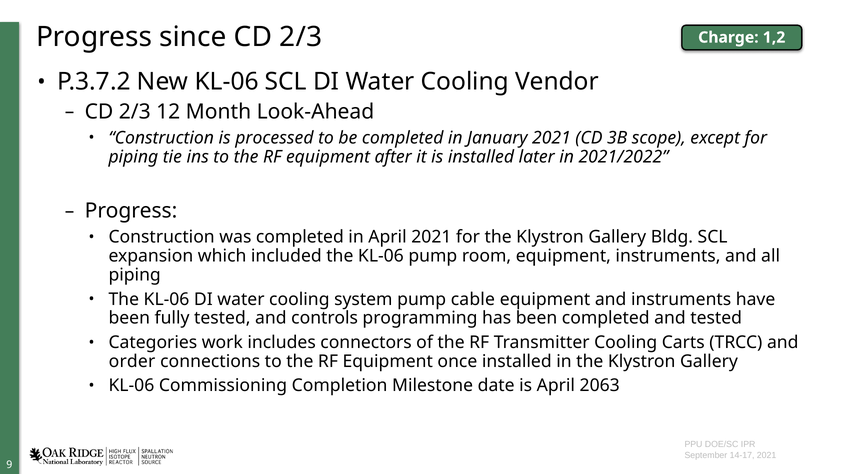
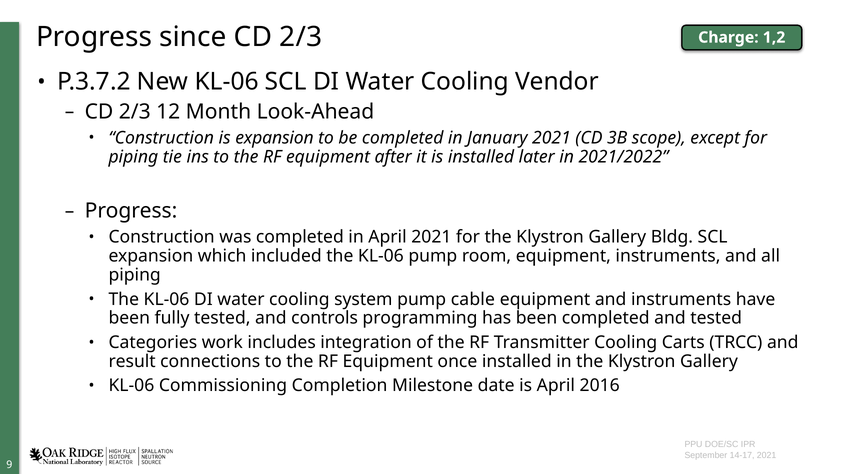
is processed: processed -> expansion
connectors: connectors -> integration
order: order -> result
2063: 2063 -> 2016
